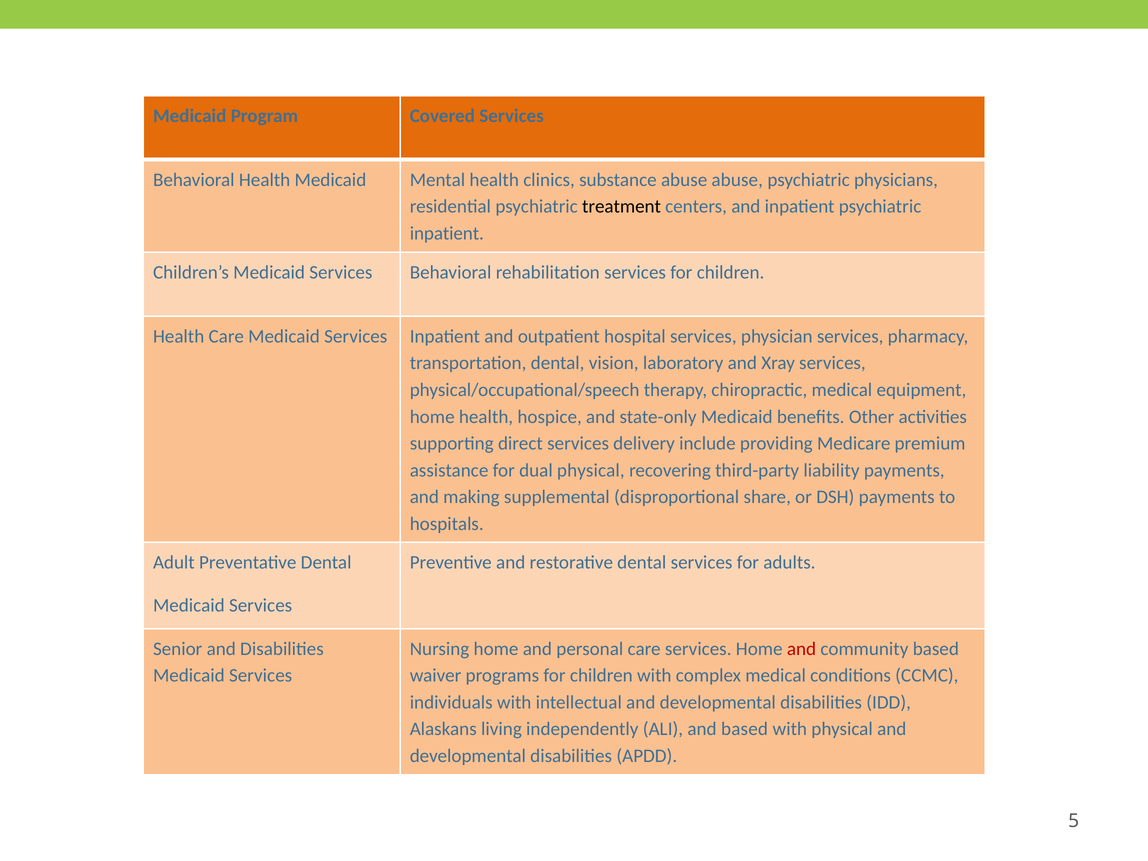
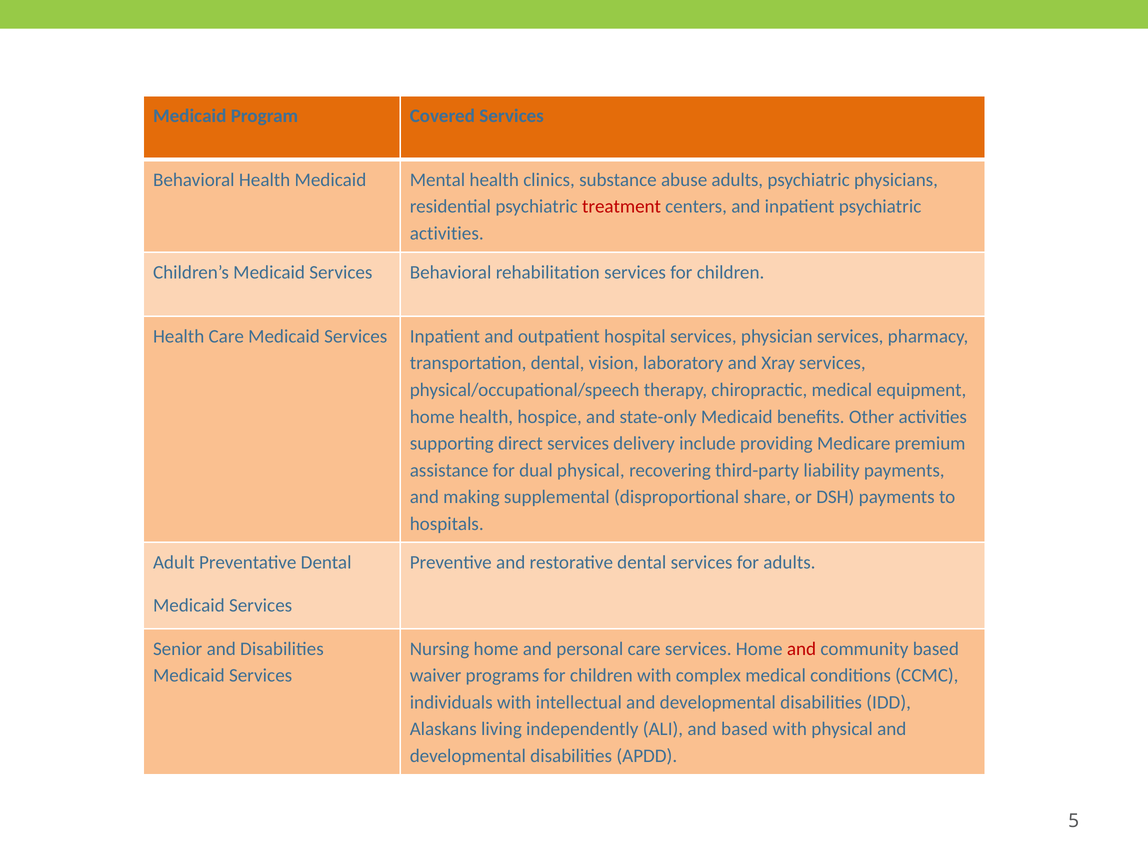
abuse abuse: abuse -> adults
treatment colour: black -> red
inpatient at (447, 233): inpatient -> activities
